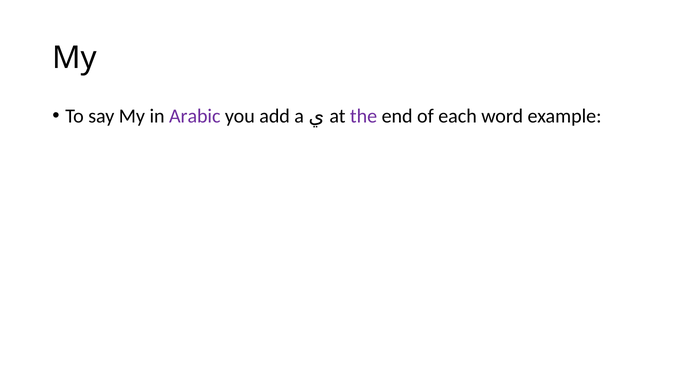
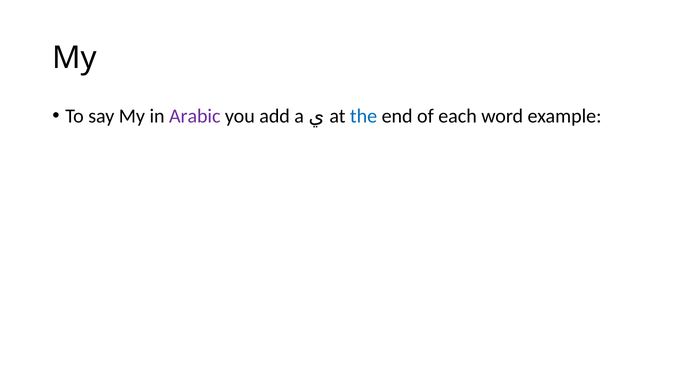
the colour: purple -> blue
